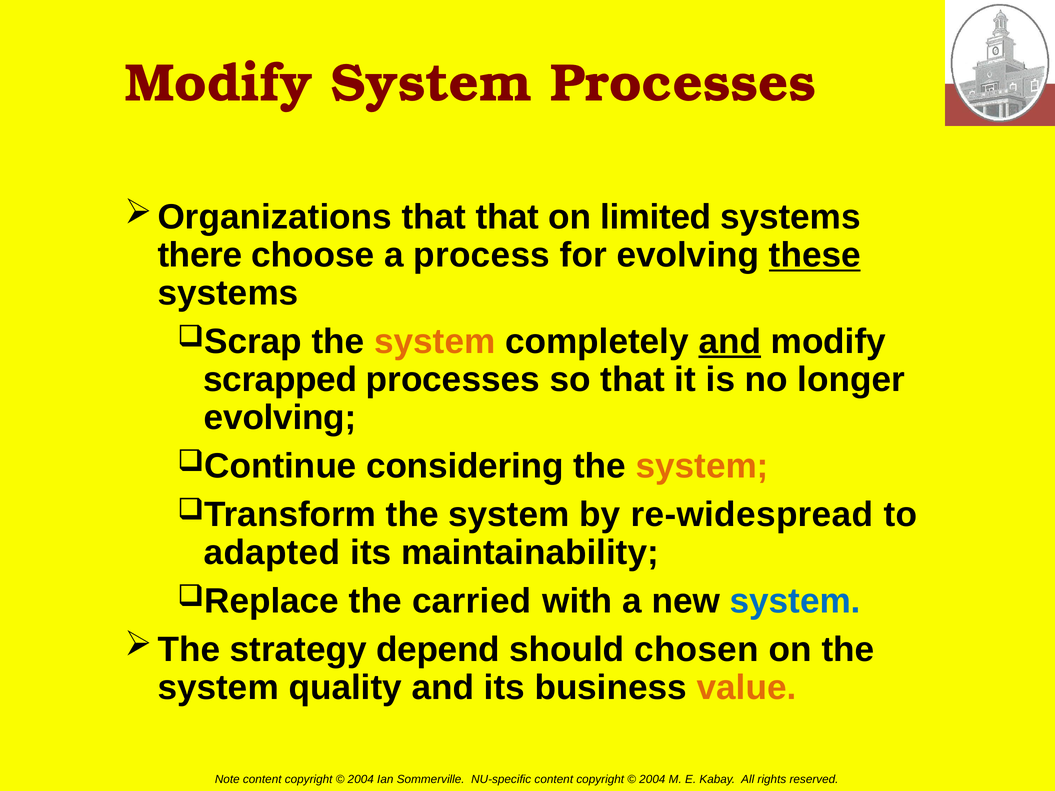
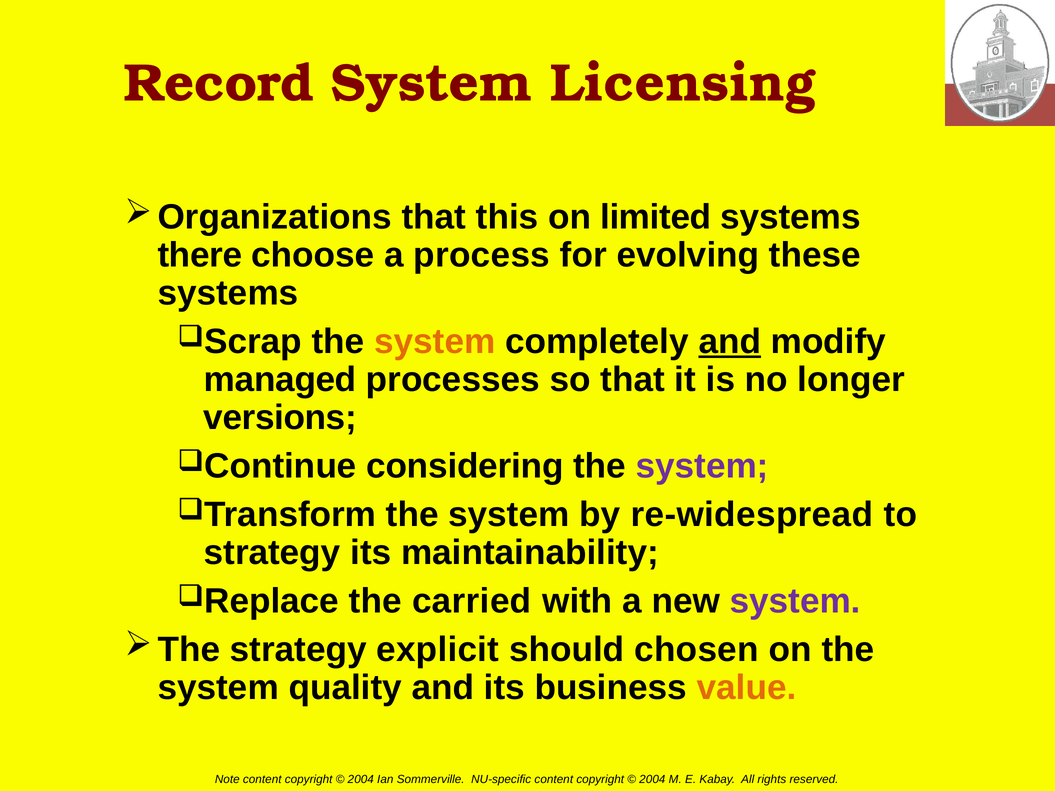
Modify at (219, 83): Modify -> Record
System Processes: Processes -> Licensing
that that: that -> this
these underline: present -> none
scrapped: scrapped -> managed
evolving at (280, 418): evolving -> versions
system at (702, 466) colour: orange -> purple
adapted at (272, 553): adapted -> strategy
system at (795, 601) colour: blue -> purple
depend: depend -> explicit
